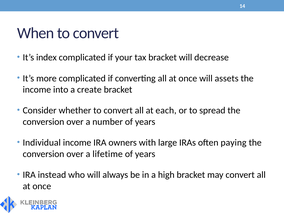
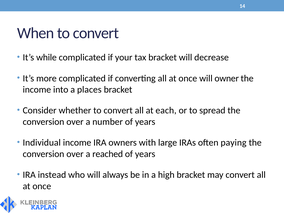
index: index -> while
assets: assets -> owner
create: create -> places
lifetime: lifetime -> reached
